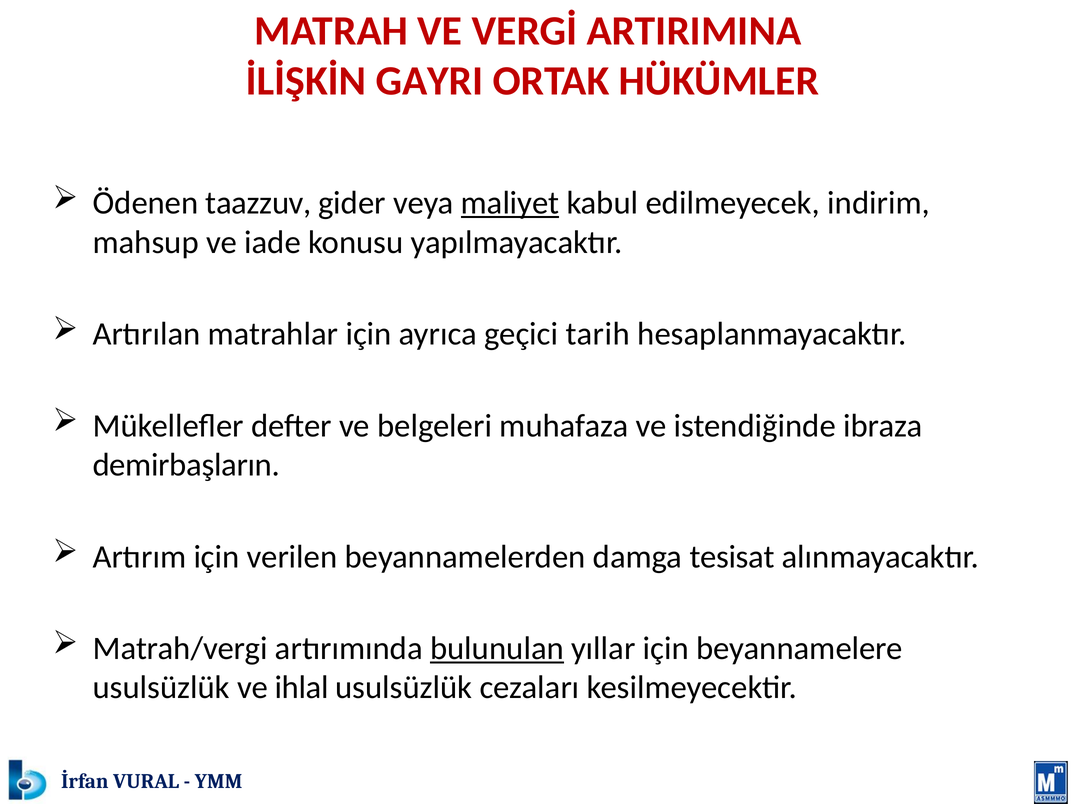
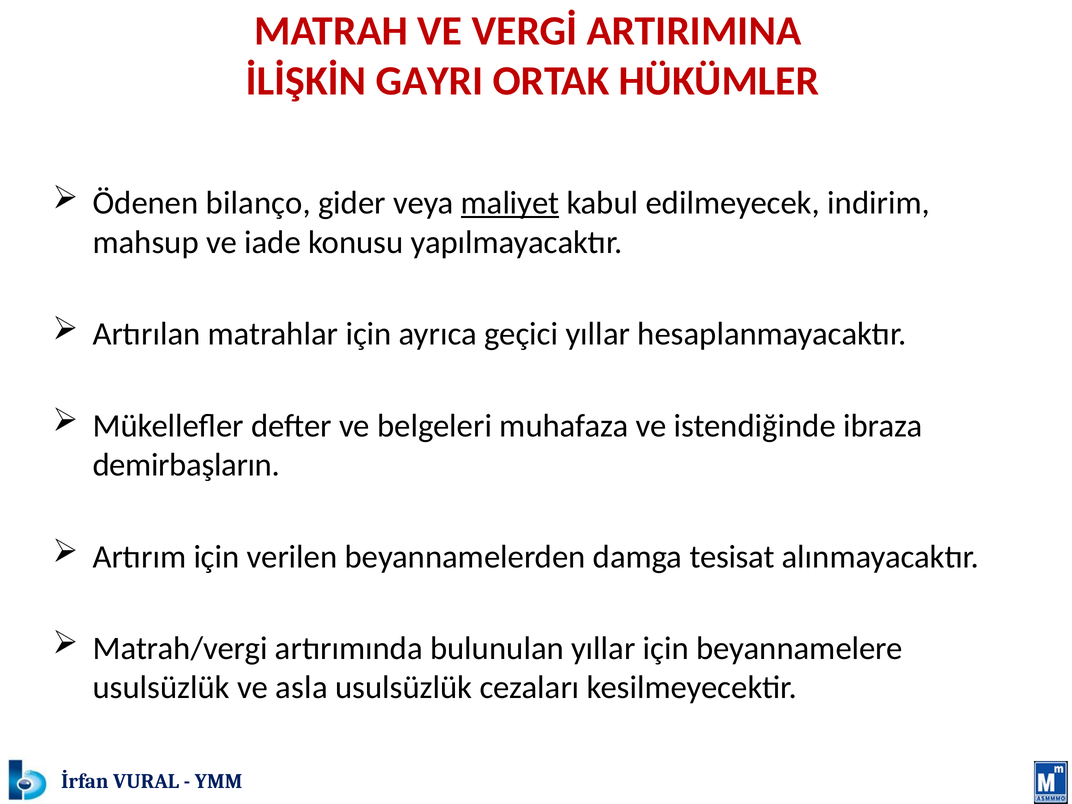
taazzuv: taazzuv -> bilanço
geçici tarih: tarih -> yıllar
bulunulan underline: present -> none
ihlal: ihlal -> asla
